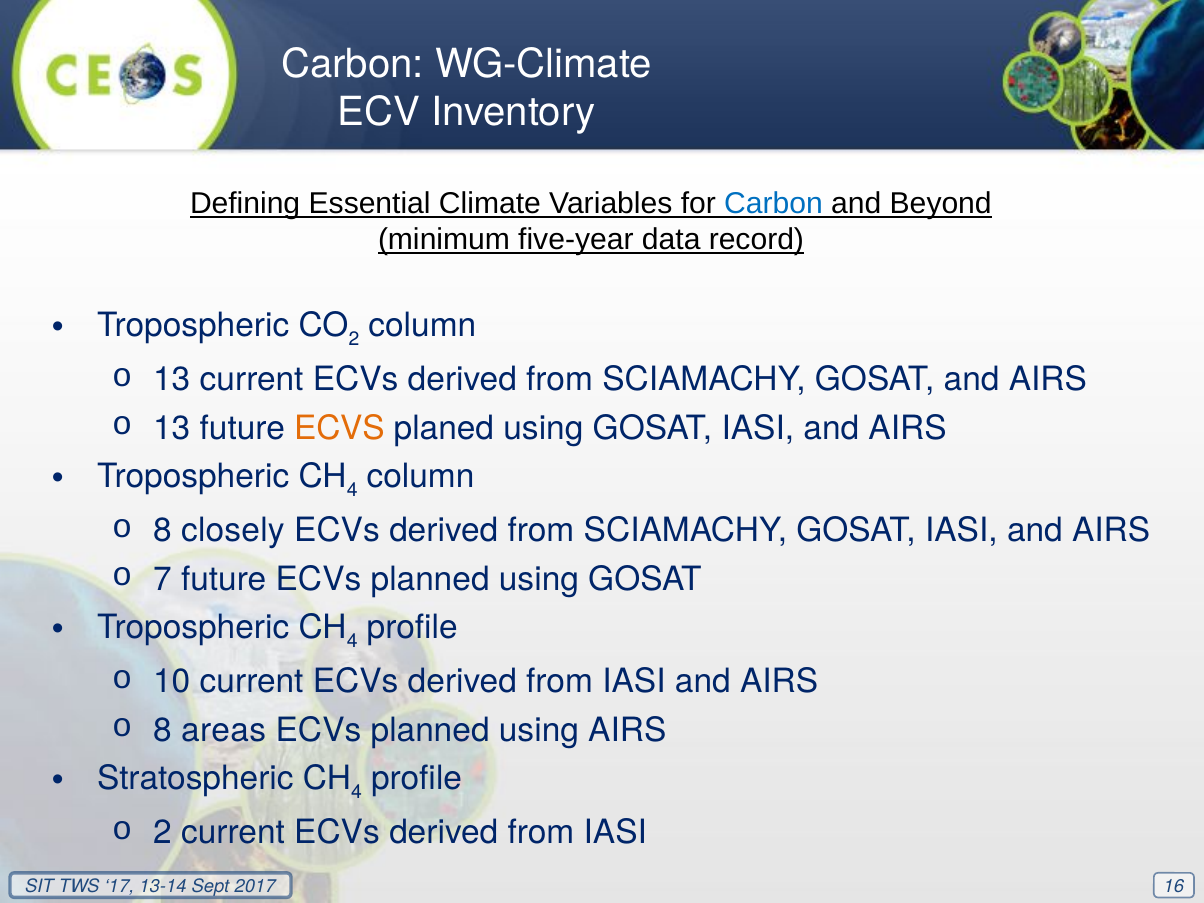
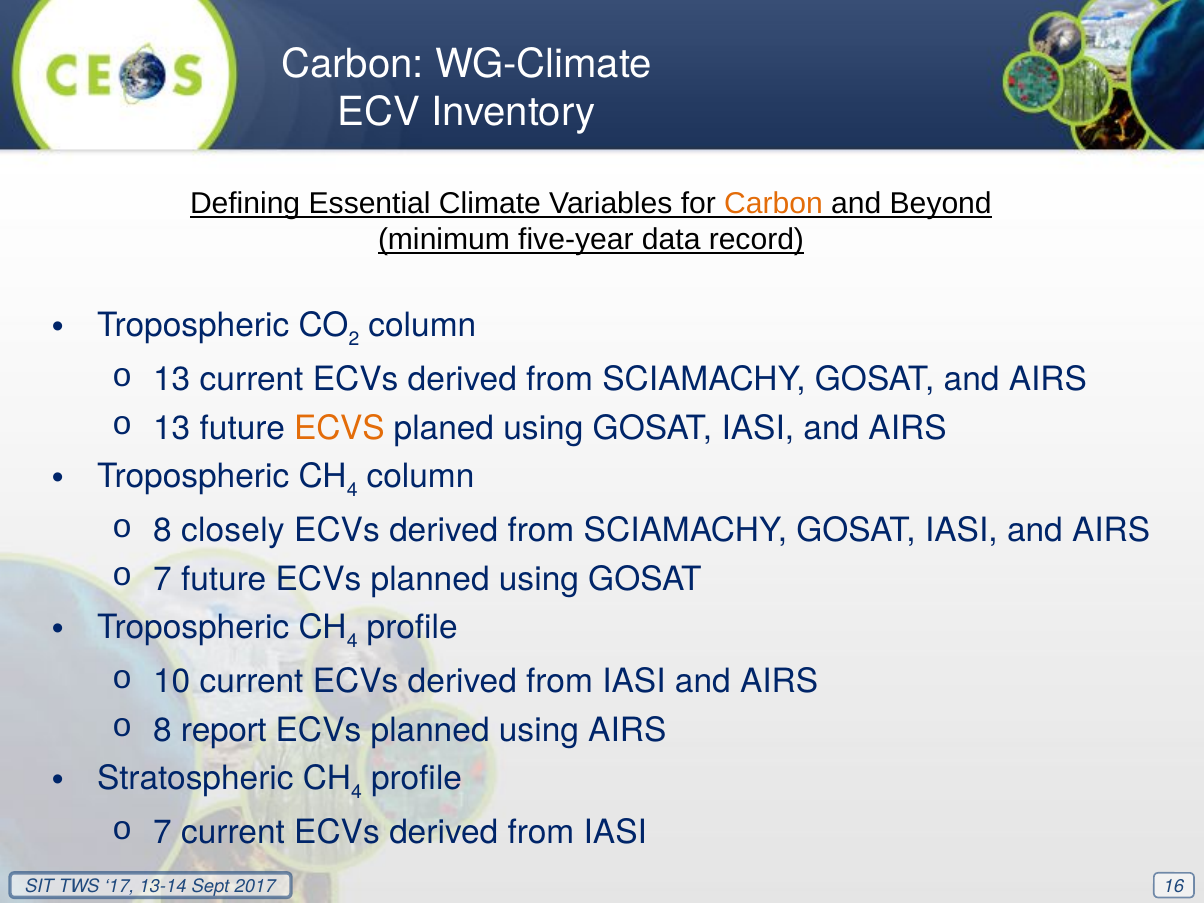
Carbon at (774, 203) colour: blue -> orange
areas: areas -> report
2 at (163, 833): 2 -> 7
